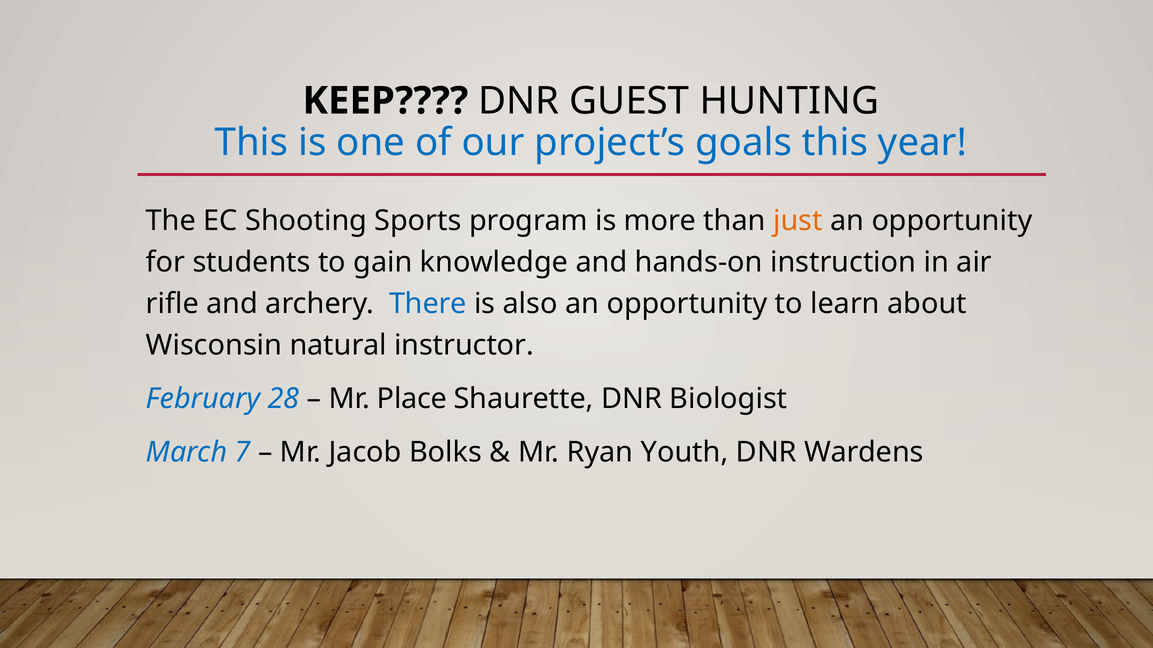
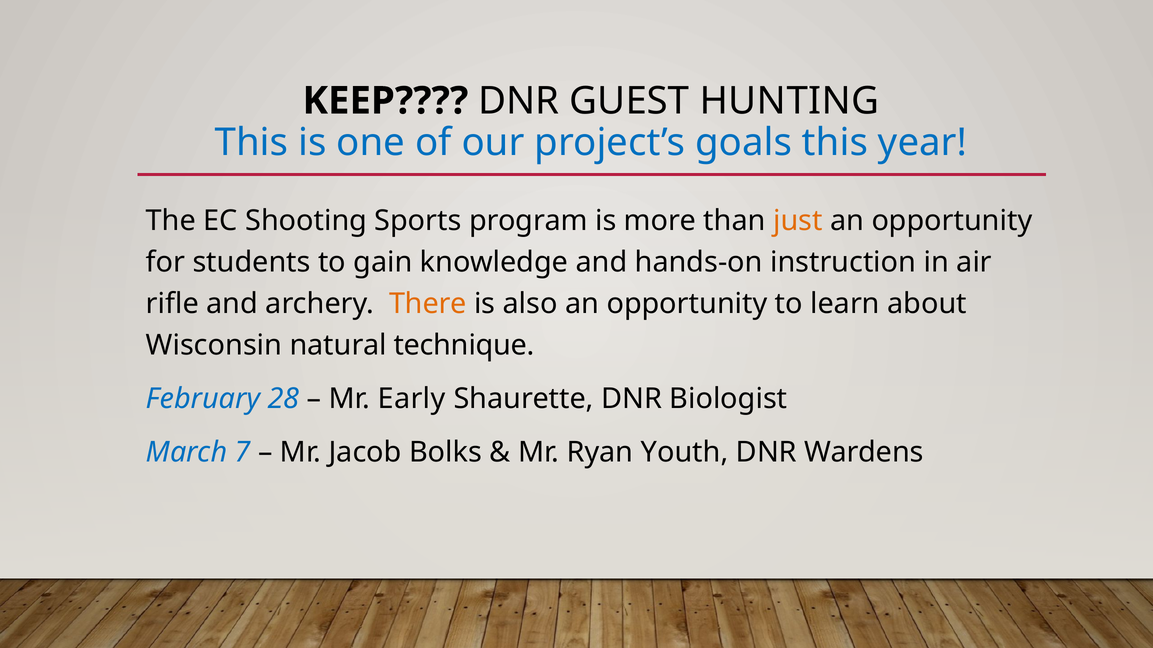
There colour: blue -> orange
instructor: instructor -> technique
Place: Place -> Early
